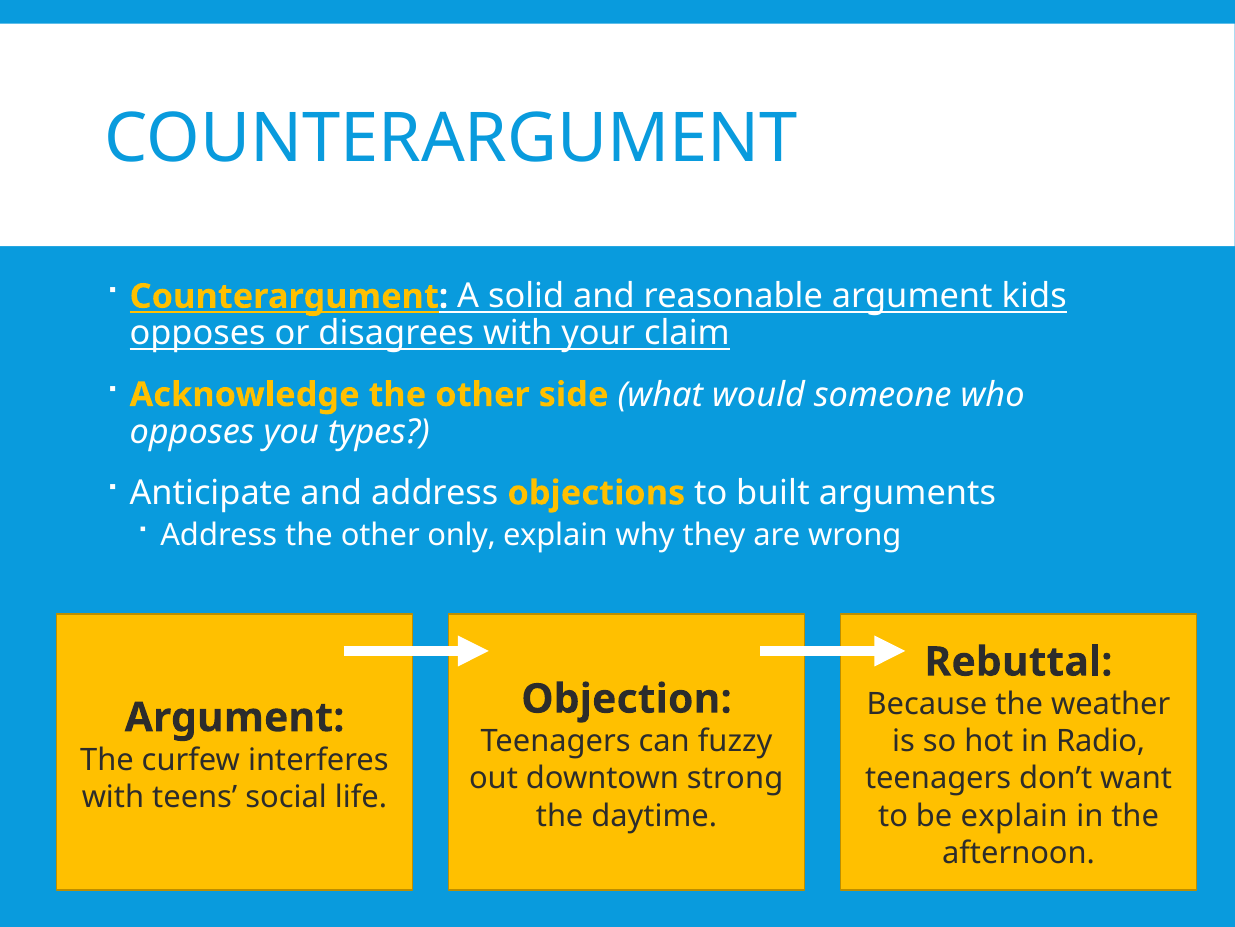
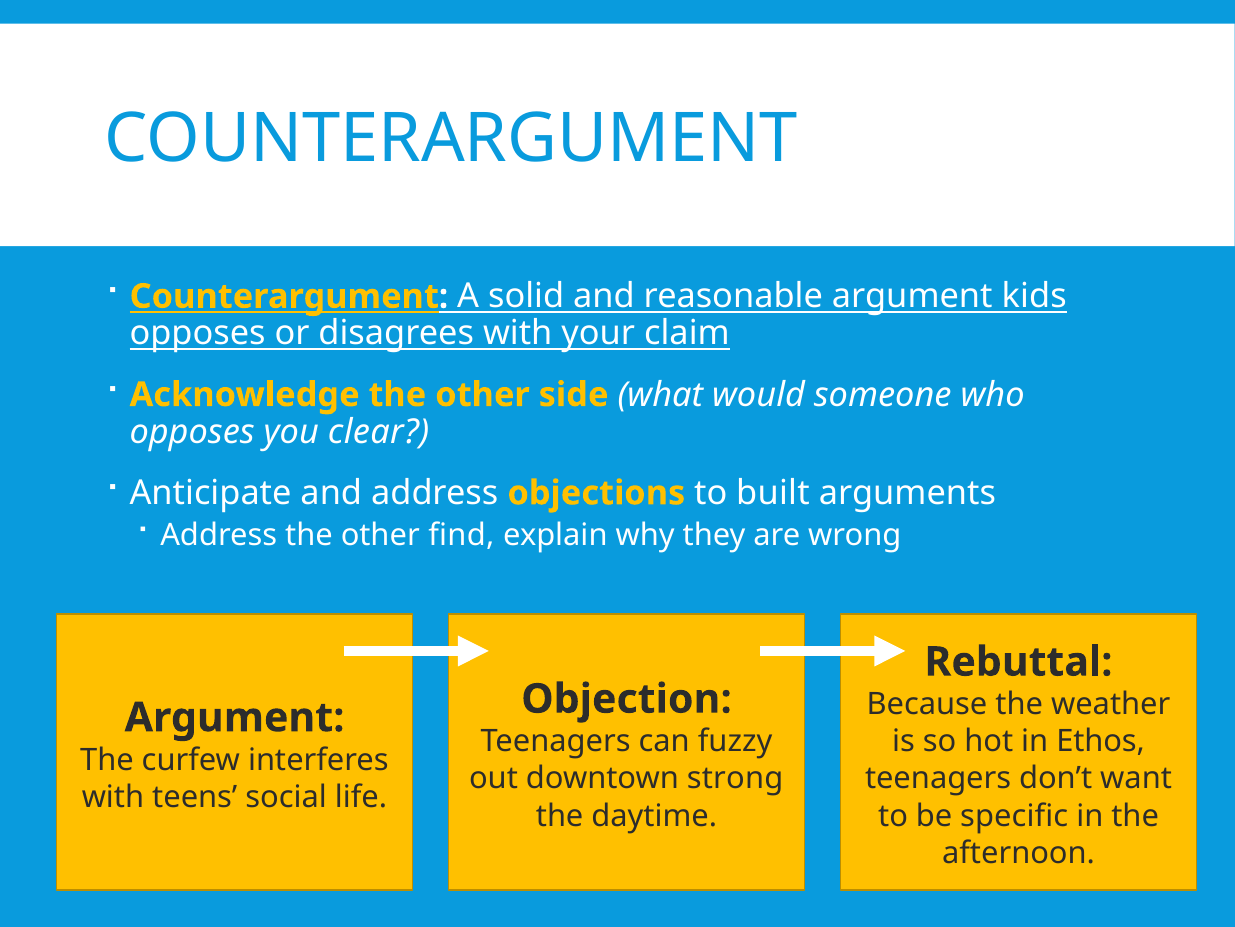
types: types -> clear
only: only -> find
Radio: Radio -> Ethos
be explain: explain -> specific
